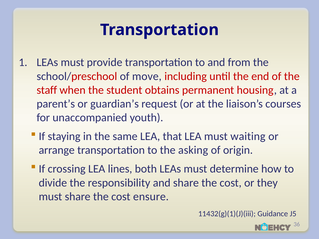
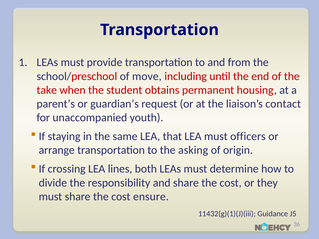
staff: staff -> take
courses: courses -> contact
waiting: waiting -> officers
